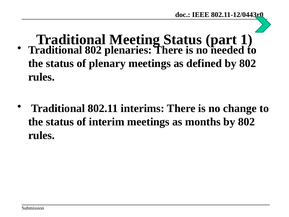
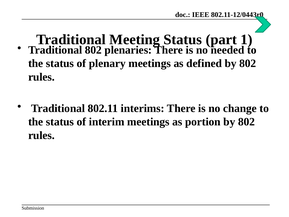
months: months -> portion
